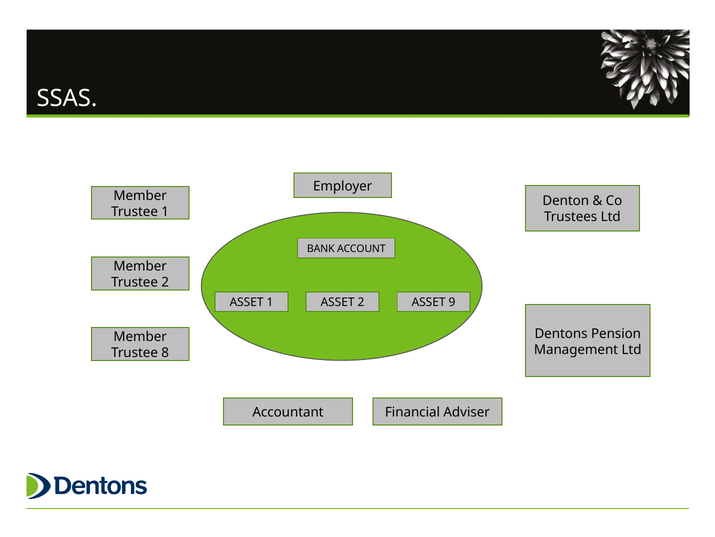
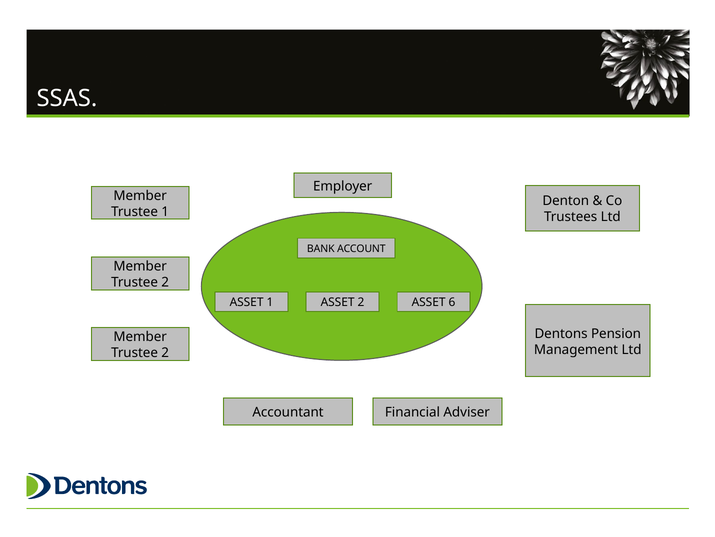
9: 9 -> 6
8 at (165, 353): 8 -> 2
